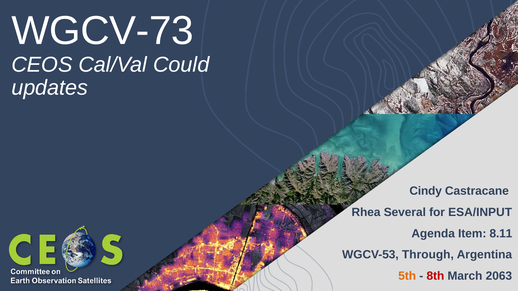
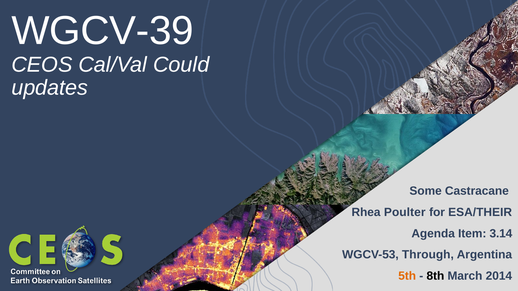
WGCV-73: WGCV-73 -> WGCV-39
Cindy: Cindy -> Some
Several: Several -> Poulter
ESA/INPUT: ESA/INPUT -> ESA/THEIR
8.11: 8.11 -> 3.14
8th colour: red -> black
2063: 2063 -> 2014
